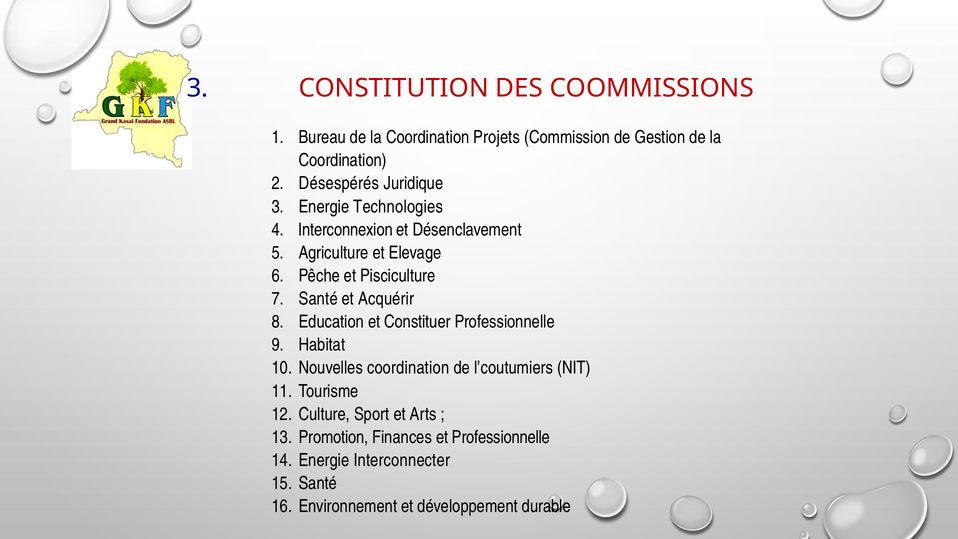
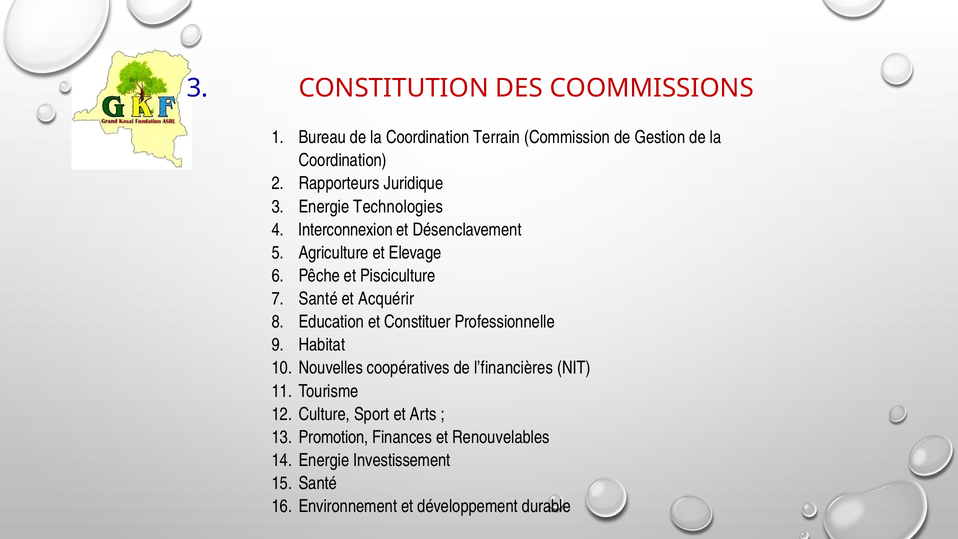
Projets: Projets -> Terrain
Désespérés: Désespérés -> Rapporteurs
Nouvelles coordination: coordination -> coopératives
l’coutumiers: l’coutumiers -> l’financières
et Professionnelle: Professionnelle -> Renouvelables
Interconnecter: Interconnecter -> Investissement
